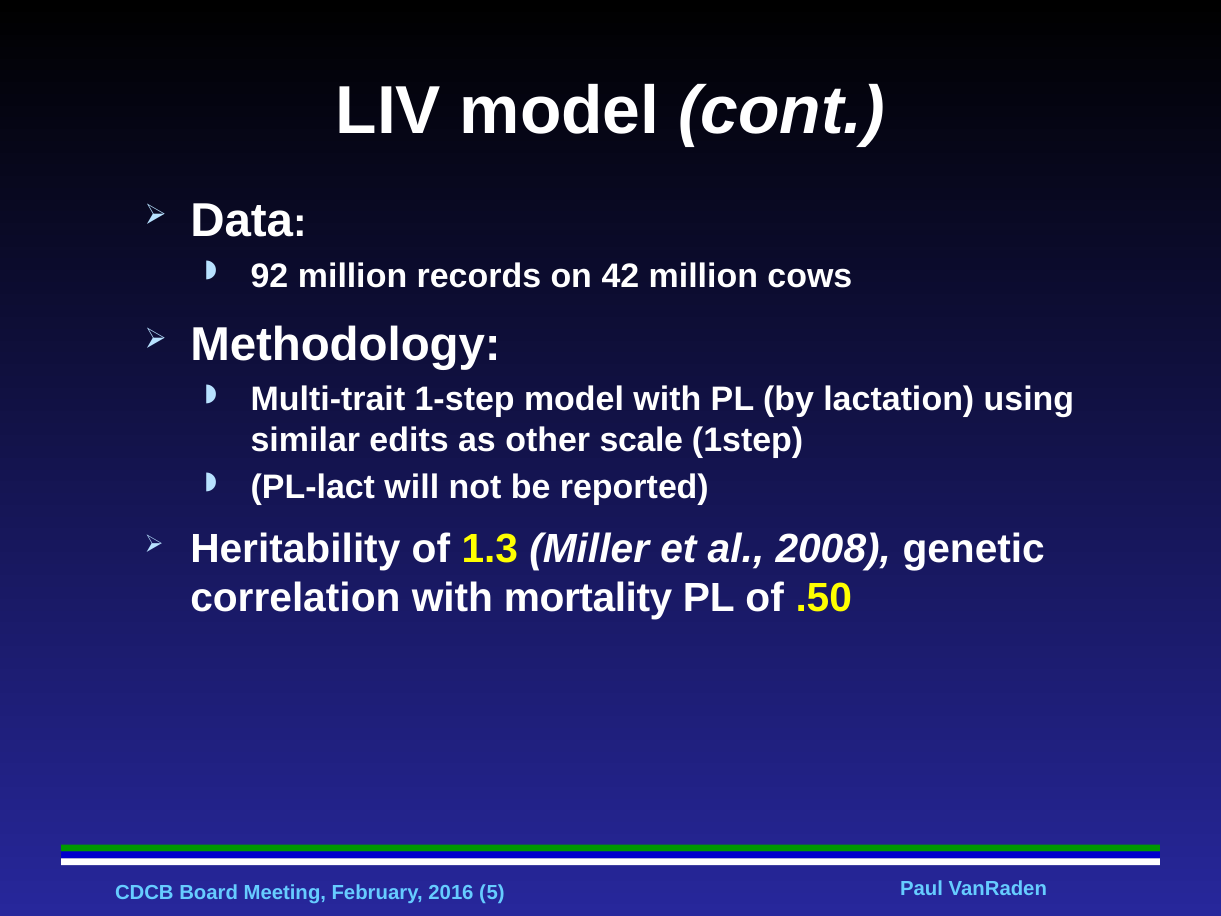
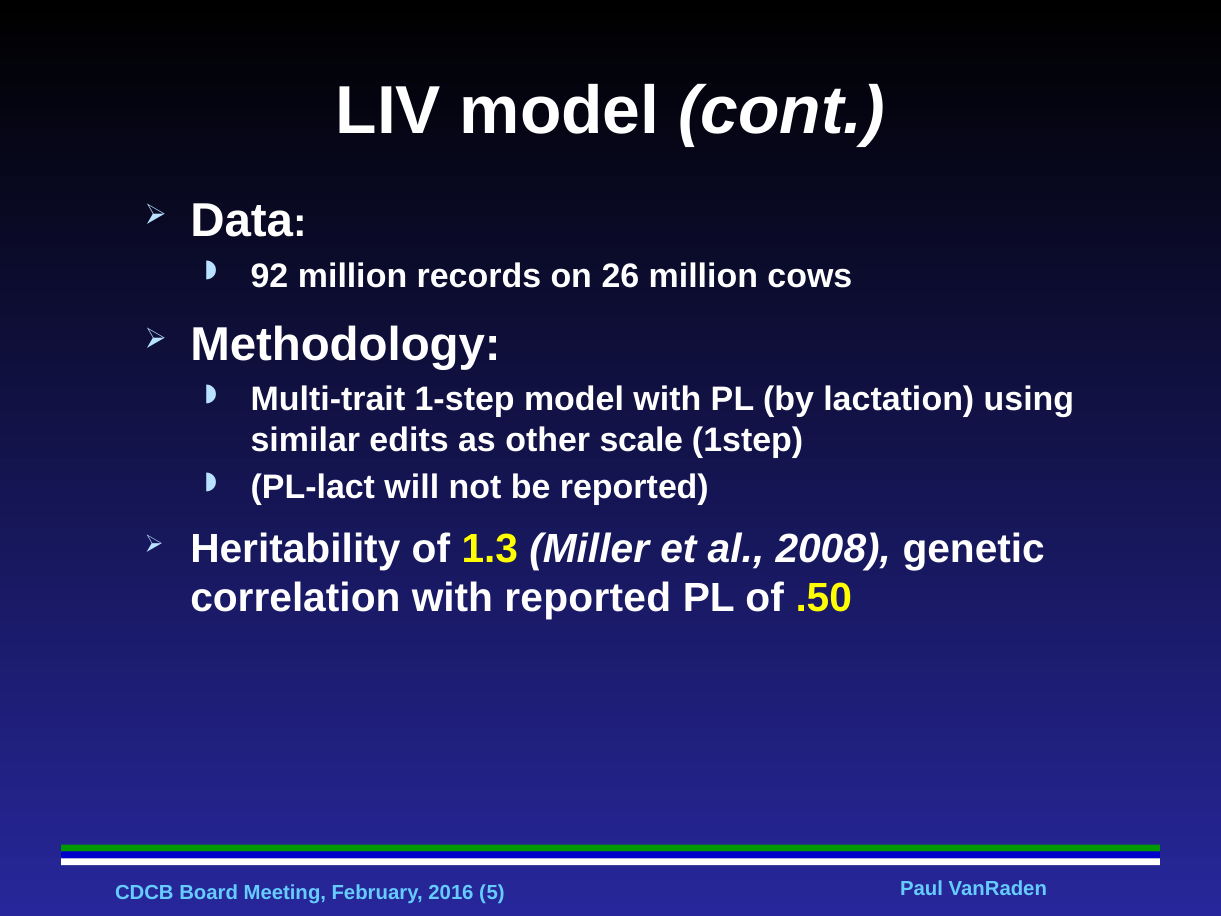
42: 42 -> 26
with mortality: mortality -> reported
